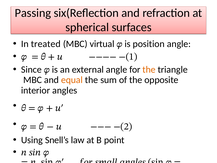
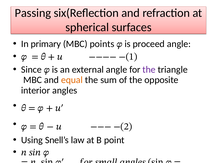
treated: treated -> primary
virtual: virtual -> points
position: position -> proceed
the at (149, 69) colour: orange -> purple
